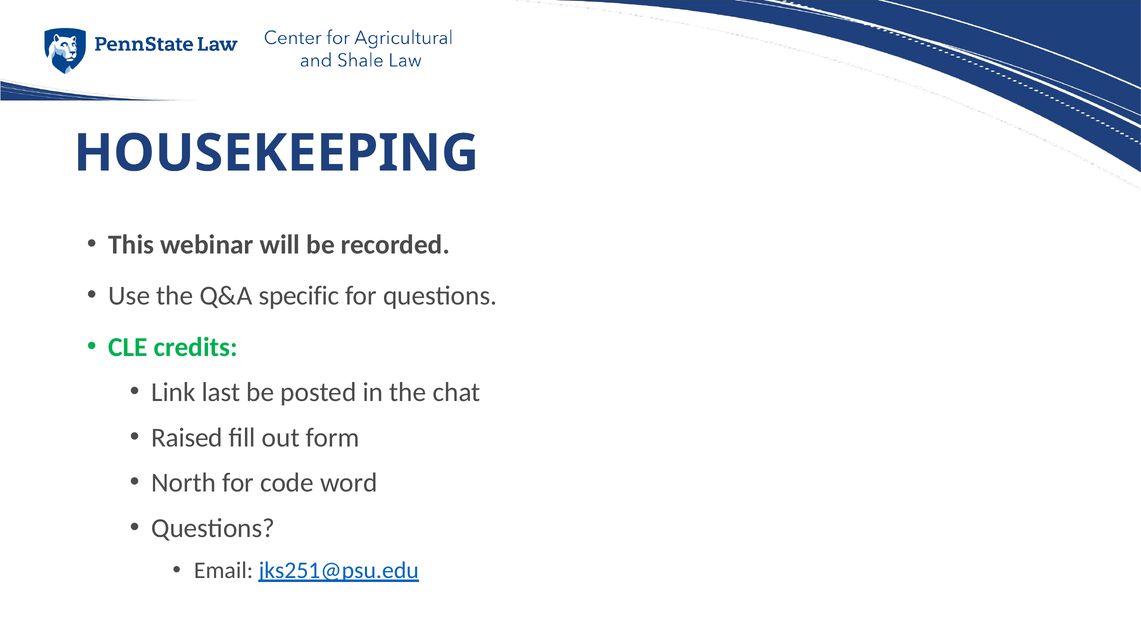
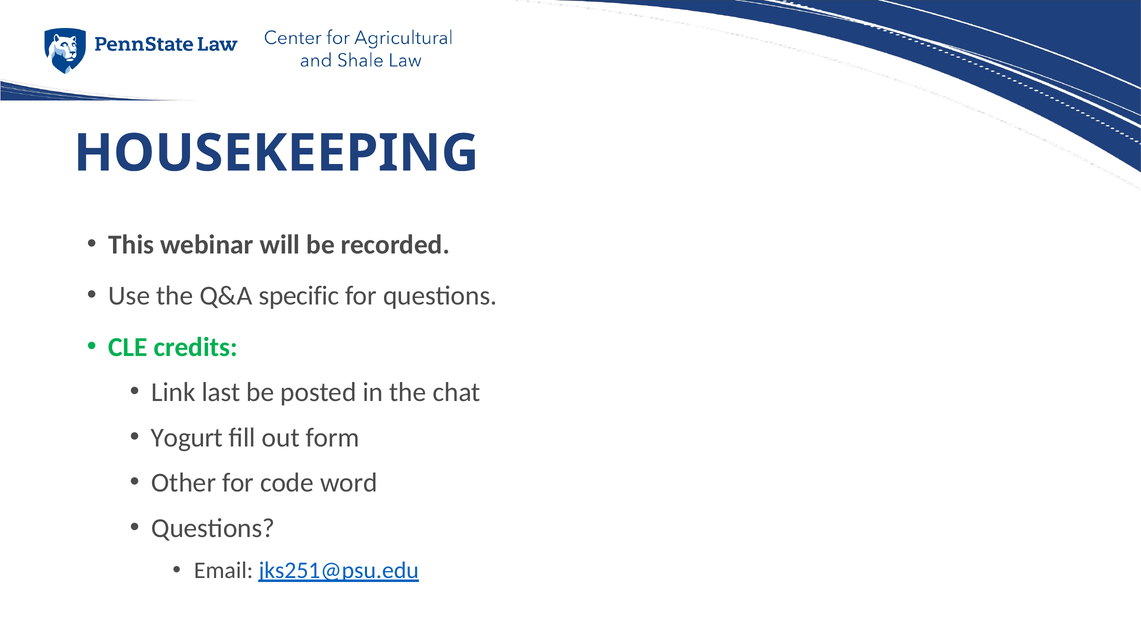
Raised: Raised -> Yogurt
North: North -> Other
